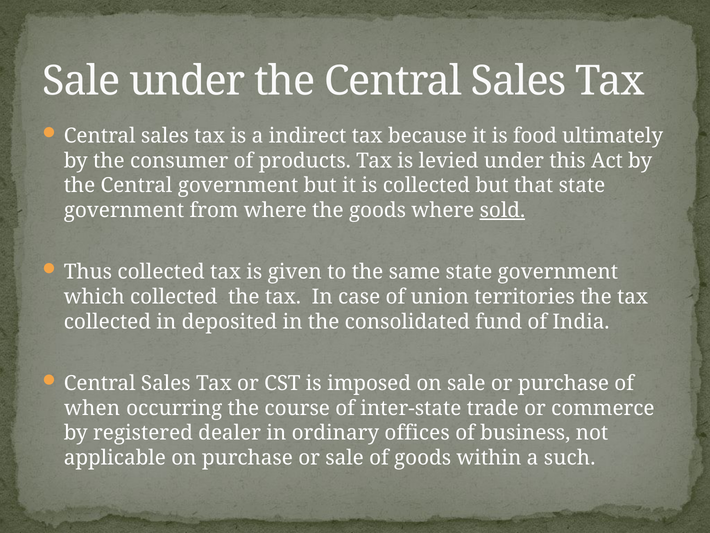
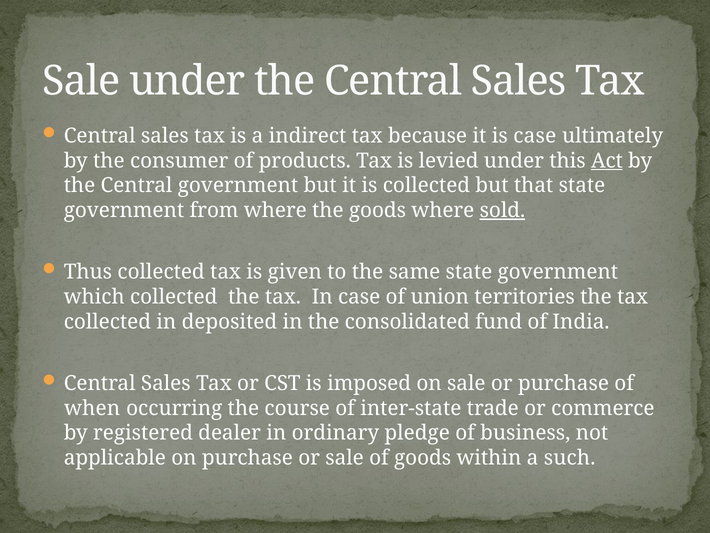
is food: food -> case
Act underline: none -> present
offices: offices -> pledge
